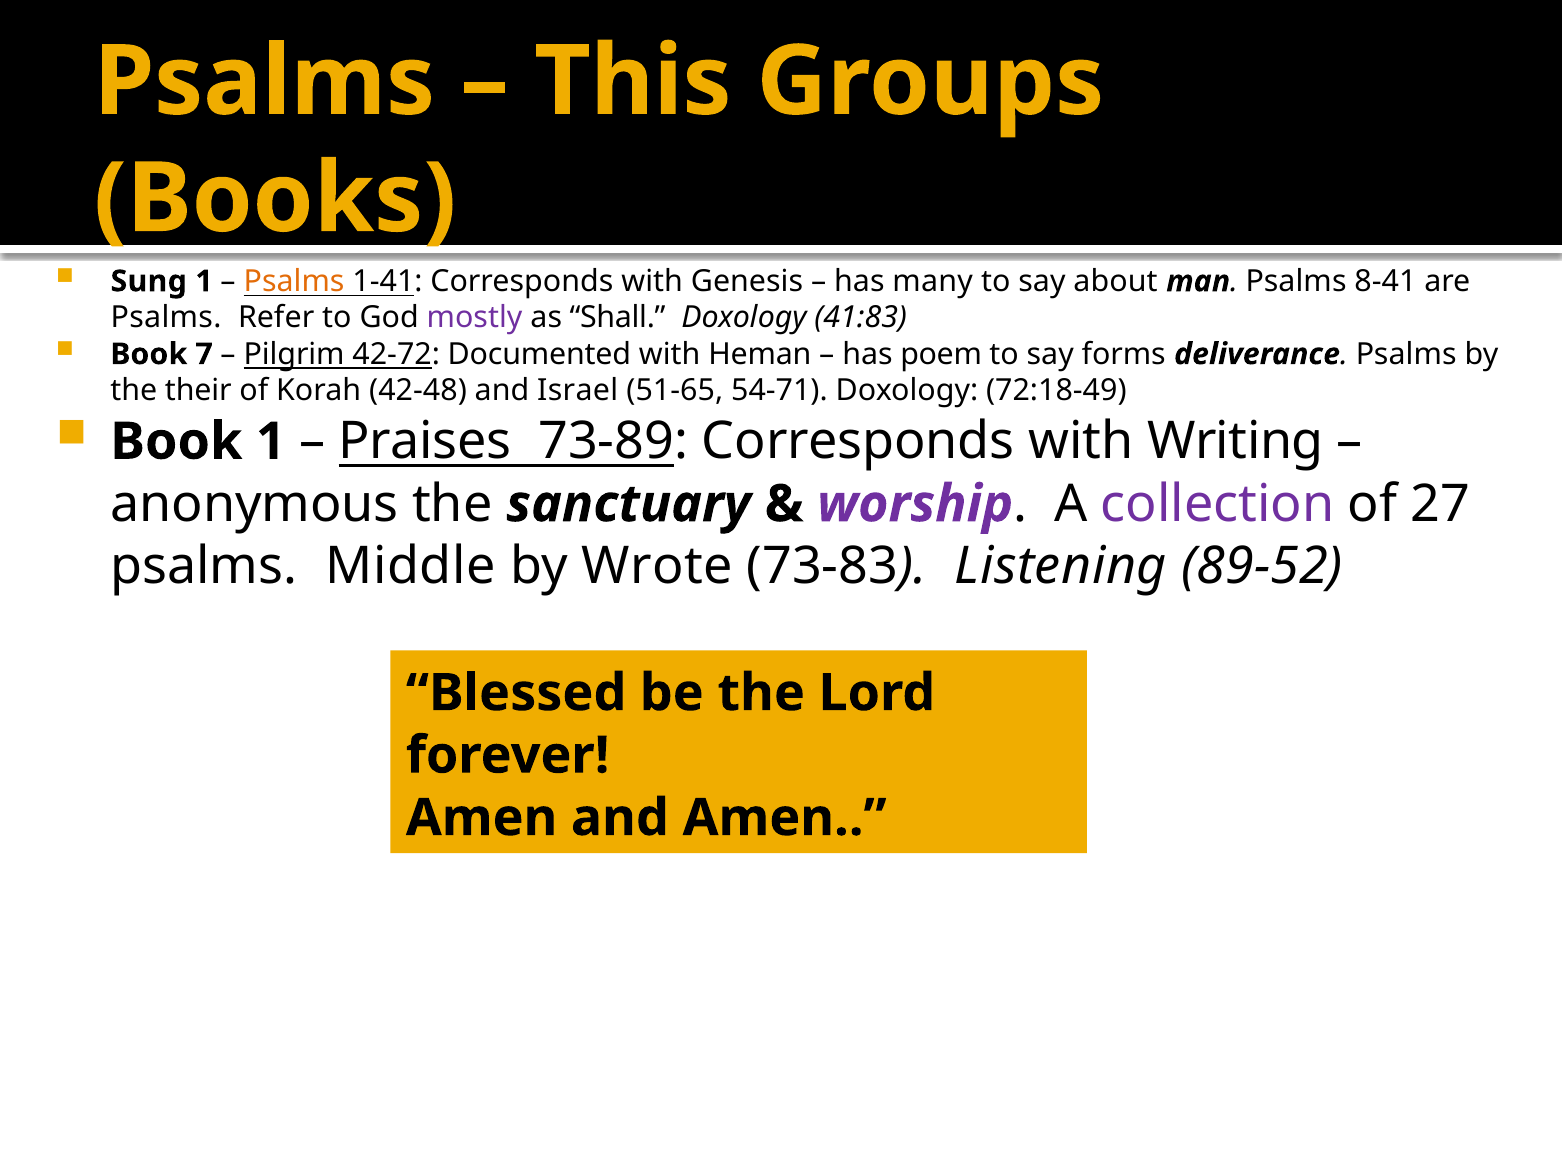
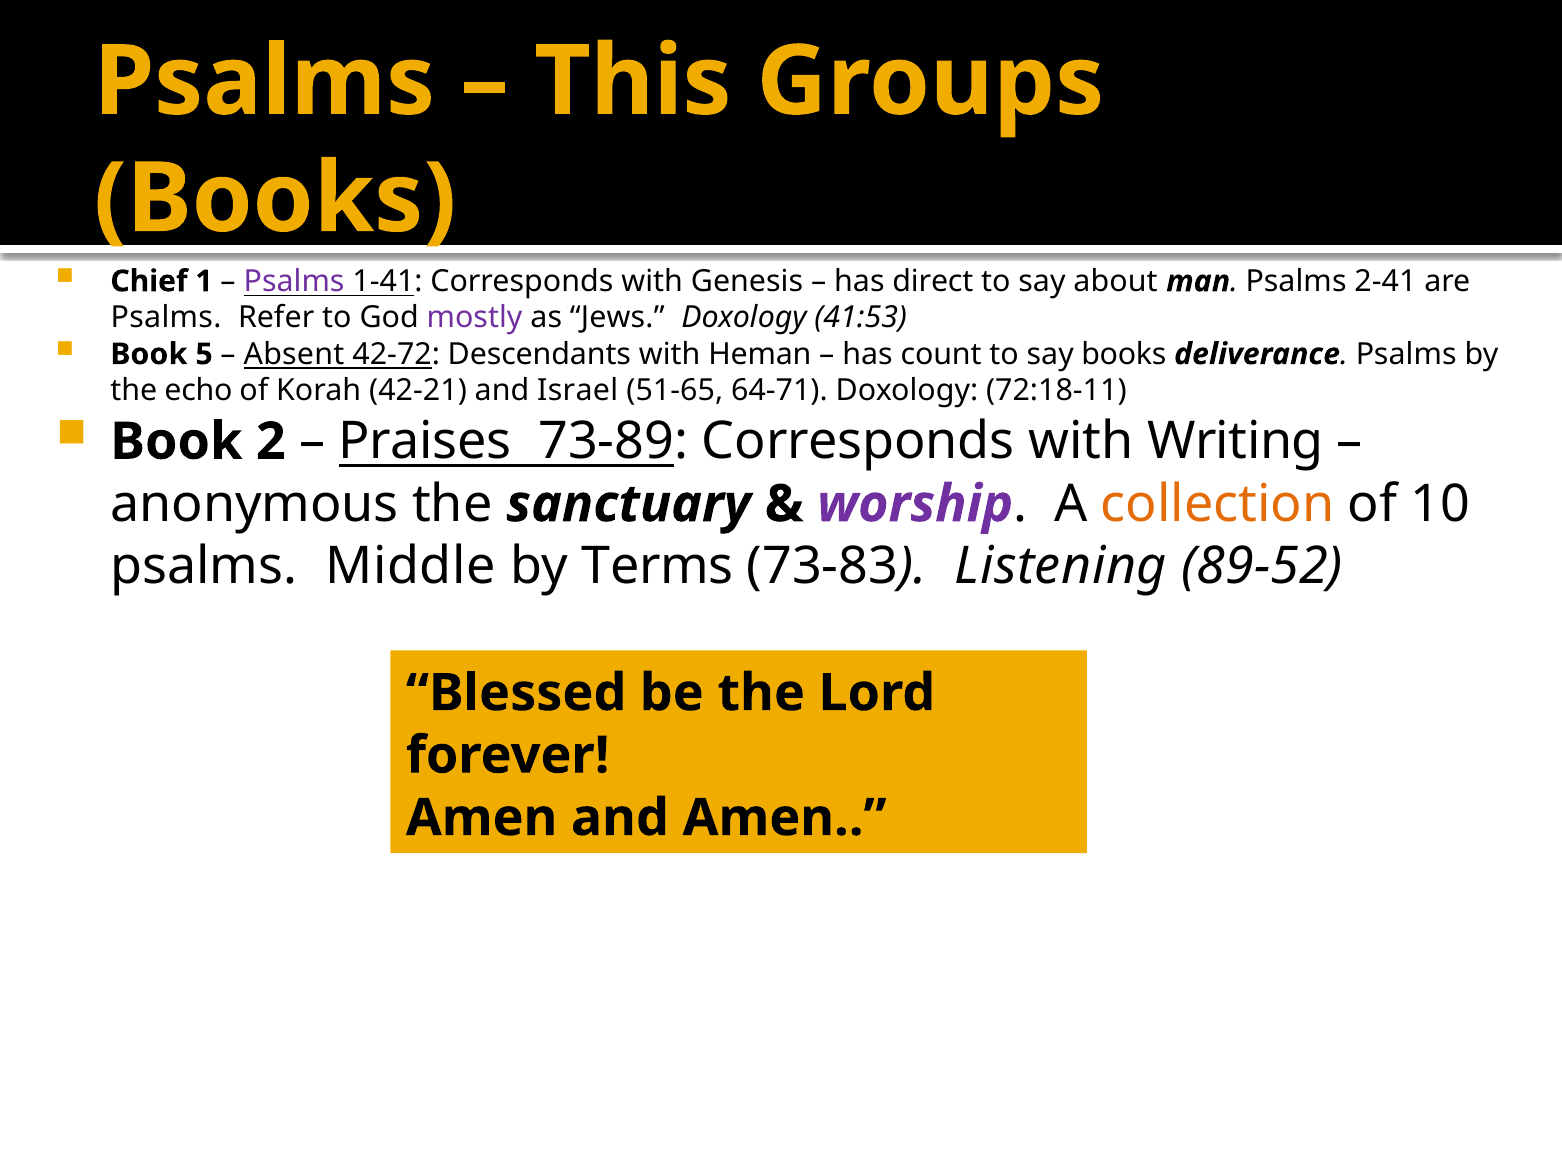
Sung: Sung -> Chief
Psalms at (294, 281) colour: orange -> purple
many: many -> direct
8-41: 8-41 -> 2-41
Shall: Shall -> Jews
41:83: 41:83 -> 41:53
7: 7 -> 5
Pilgrim: Pilgrim -> Absent
Documented: Documented -> Descendants
poem: poem -> count
say forms: forms -> books
their: their -> echo
42-48: 42-48 -> 42-21
54-71: 54-71 -> 64-71
72:18-49: 72:18-49 -> 72:18-11
Book 1: 1 -> 2
collection colour: purple -> orange
27: 27 -> 10
Wrote: Wrote -> Terms
